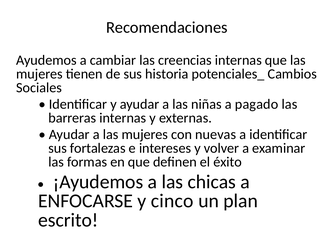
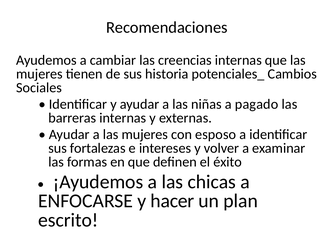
nuevas: nuevas -> esposo
cinco: cinco -> hacer
